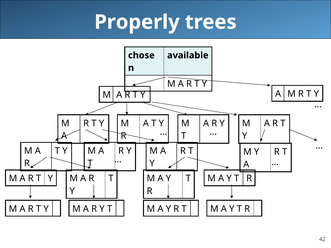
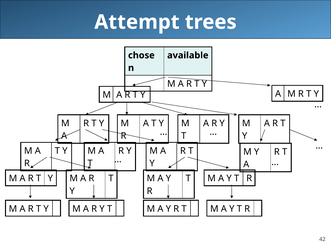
Properly: Properly -> Attempt
